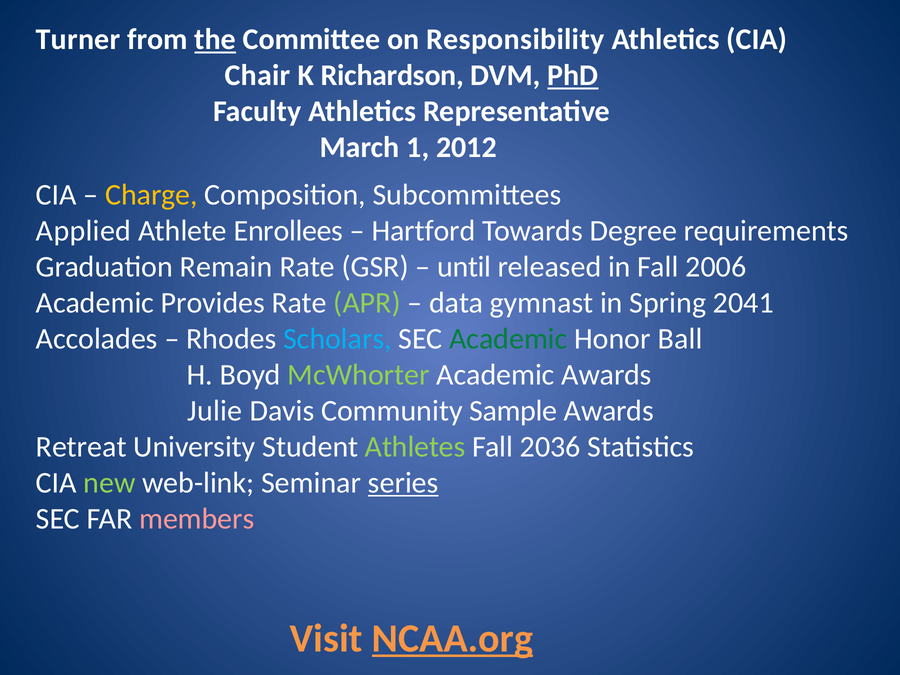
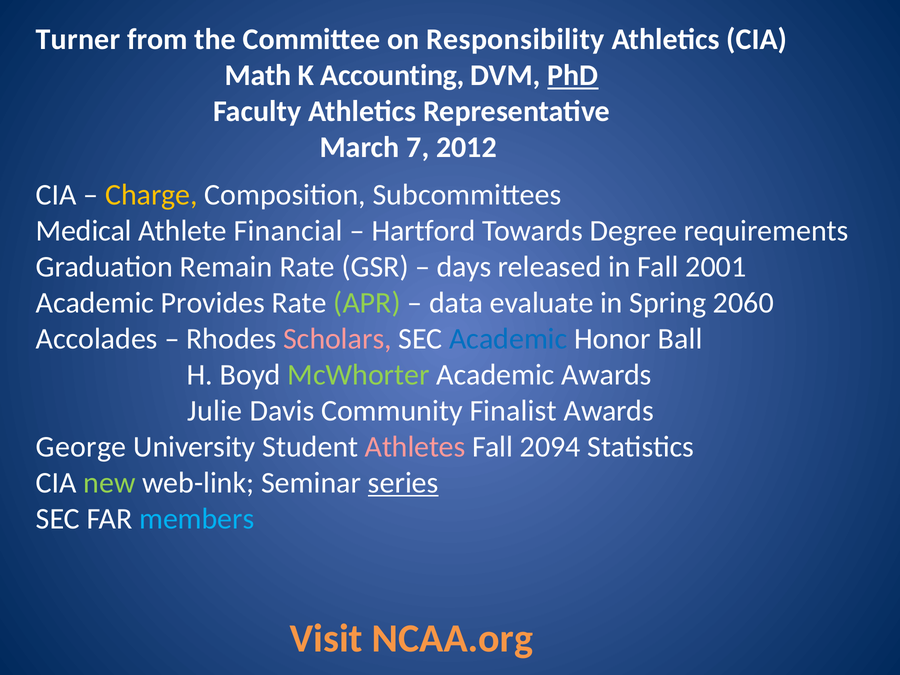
the underline: present -> none
Chair: Chair -> Math
Richardson: Richardson -> Accounting
1: 1 -> 7
Applied: Applied -> Medical
Enrollees: Enrollees -> Financial
until: until -> days
2006: 2006 -> 2001
gymnast: gymnast -> evaluate
2041: 2041 -> 2060
Scholars colour: light blue -> pink
Academic at (508, 339) colour: green -> blue
Sample: Sample -> Finalist
Retreat: Retreat -> George
Athletes colour: light green -> pink
2036: 2036 -> 2094
members colour: pink -> light blue
NCAA.org underline: present -> none
